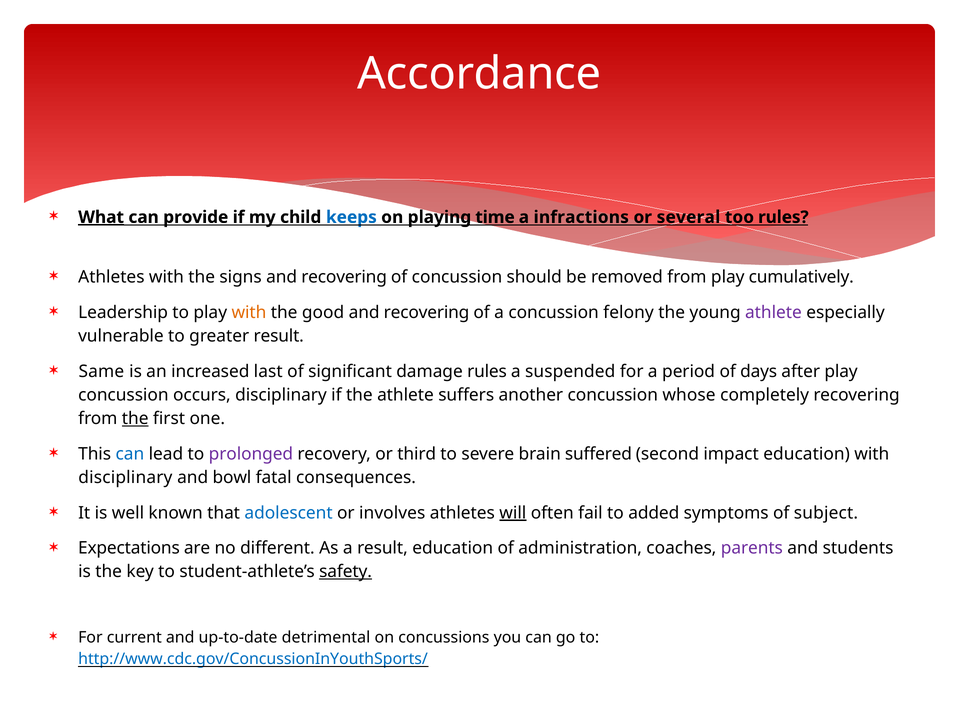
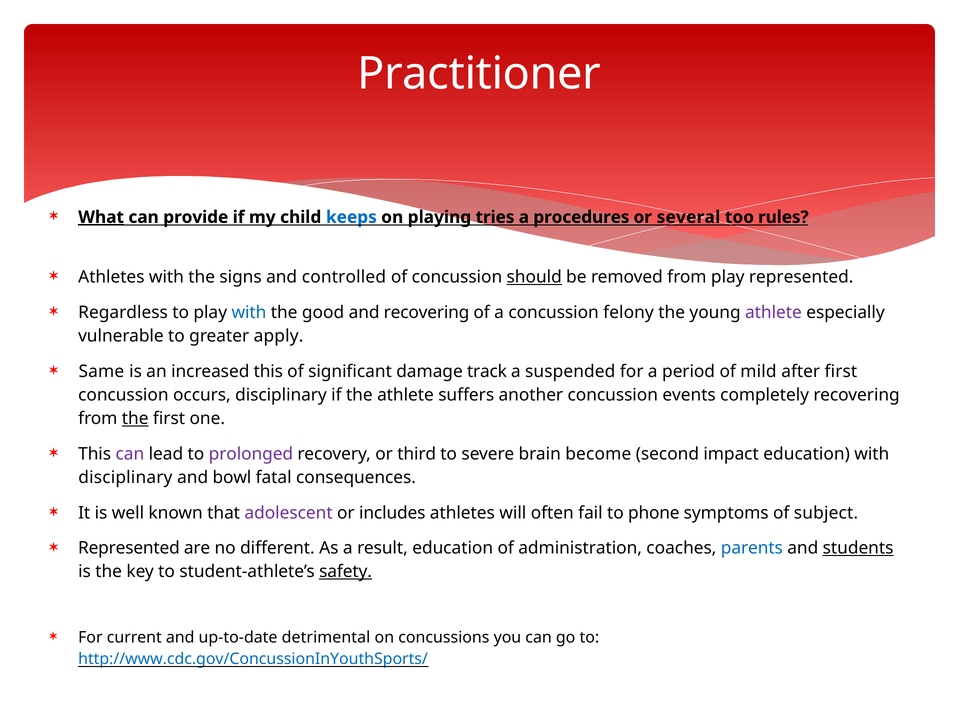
Accordance: Accordance -> Practitioner
time: time -> tries
infractions: infractions -> procedures
signs and recovering: recovering -> controlled
should underline: none -> present
play cumulatively: cumulatively -> represented
Leadership: Leadership -> Regardless
with at (249, 312) colour: orange -> blue
greater result: result -> apply
increased last: last -> this
damage rules: rules -> track
days: days -> mild
after play: play -> first
whose: whose -> events
can at (130, 454) colour: blue -> purple
suffered: suffered -> become
adolescent colour: blue -> purple
involves: involves -> includes
will underline: present -> none
added: added -> phone
Expectations at (129, 548): Expectations -> Represented
parents colour: purple -> blue
students underline: none -> present
